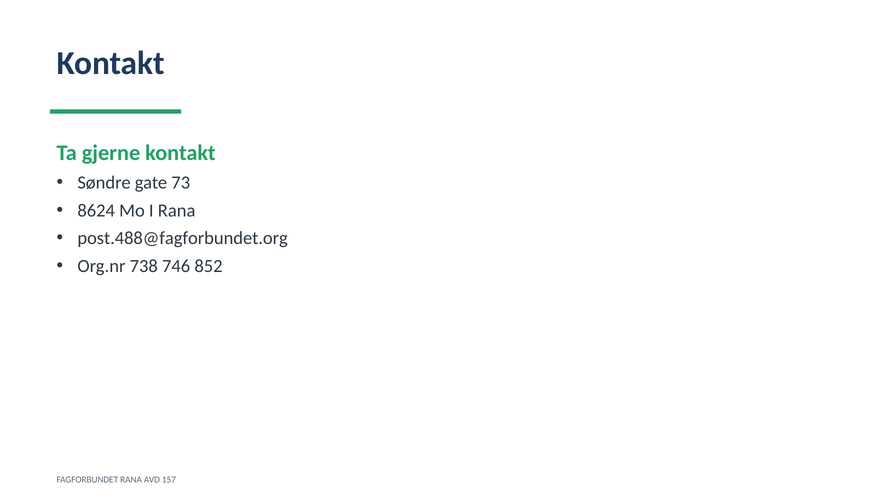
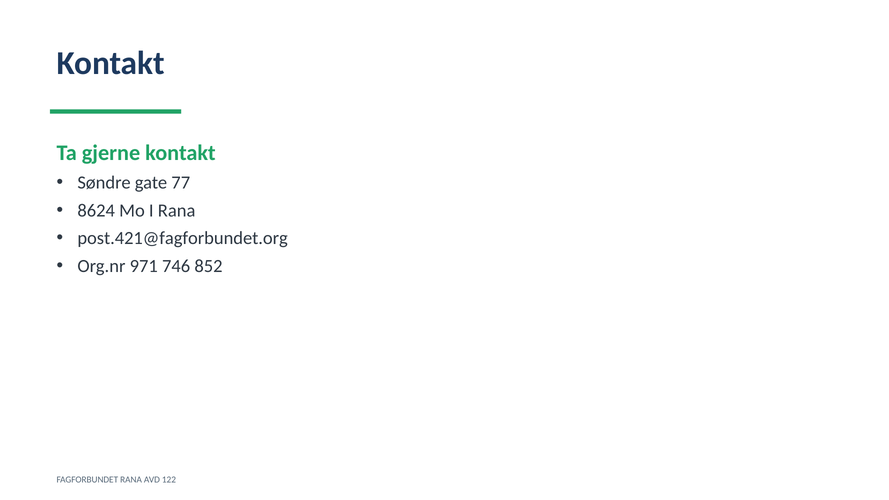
73: 73 -> 77
post.488@fagforbundet.org: post.488@fagforbundet.org -> post.421@fagforbundet.org
738: 738 -> 971
157: 157 -> 122
